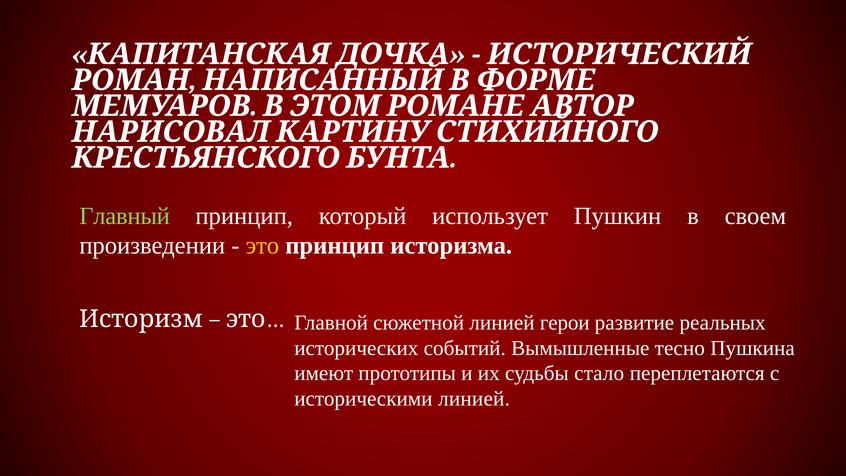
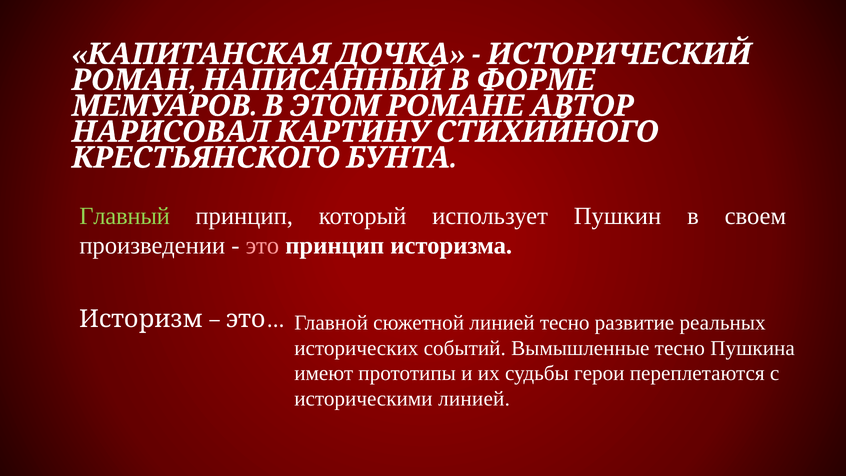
это at (262, 246) colour: yellow -> pink
линией герои: герои -> тесно
стало: стало -> герои
